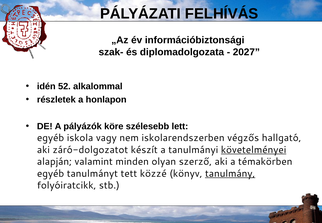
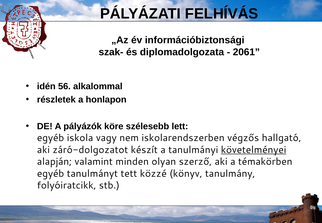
2027: 2027 -> 2061
52: 52 -> 56
tanulmány underline: present -> none
